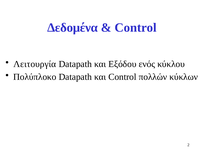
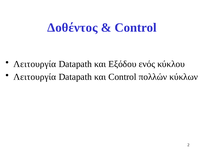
Δεδομένα: Δεδομένα -> Δοθέντος
Πολύπλοκο at (35, 77): Πολύπλοκο -> Λειτουργία
